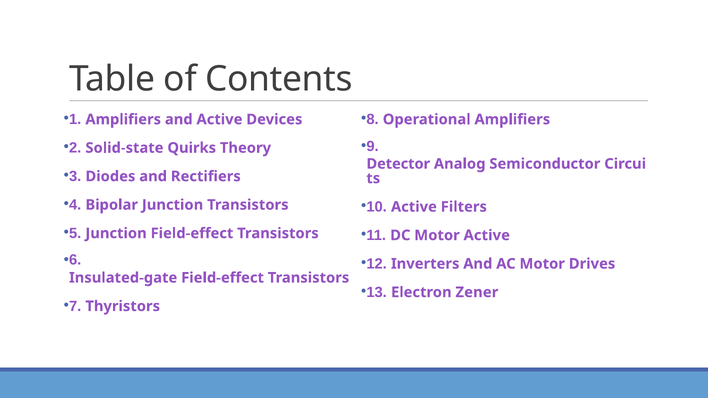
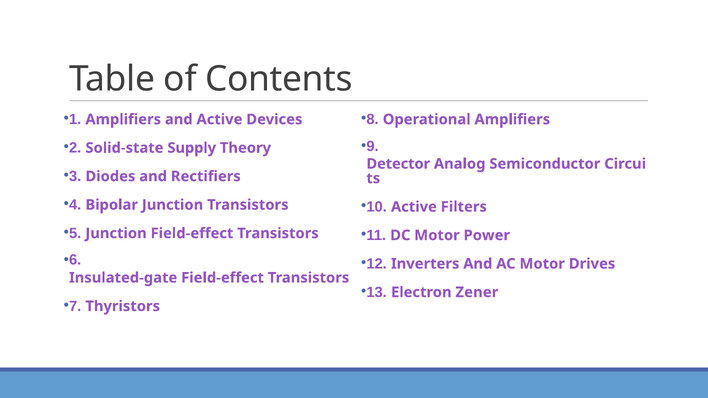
Quirks: Quirks -> Supply
Motor Active: Active -> Power
